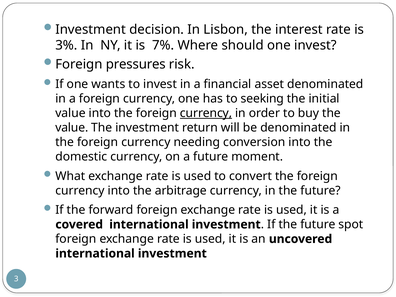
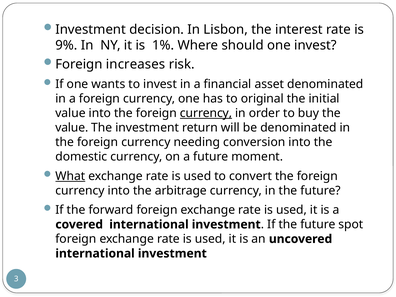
3%: 3% -> 9%
7%: 7% -> 1%
pressures: pressures -> increases
seeking: seeking -> original
What underline: none -> present
